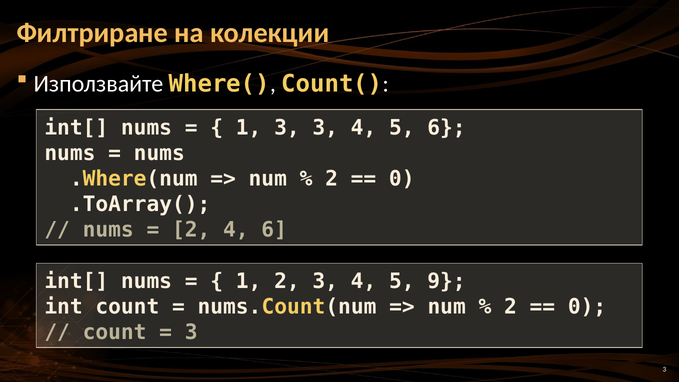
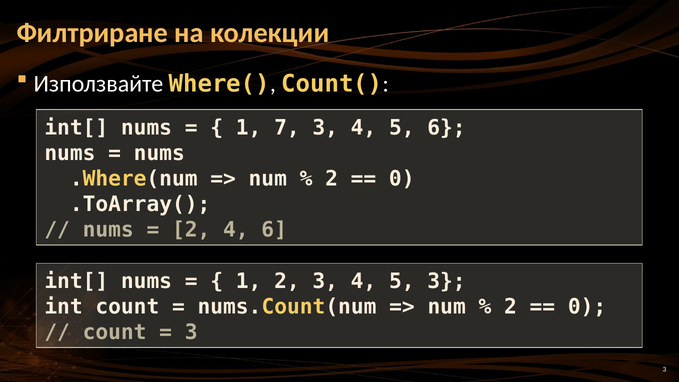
1 3: 3 -> 7
5 9: 9 -> 3
